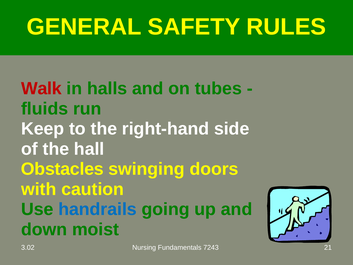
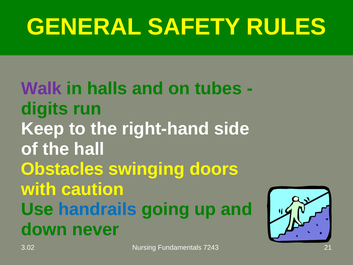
Walk colour: red -> purple
fluids: fluids -> digits
moist: moist -> never
